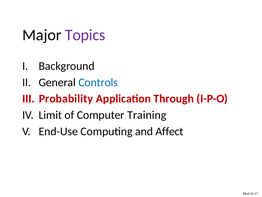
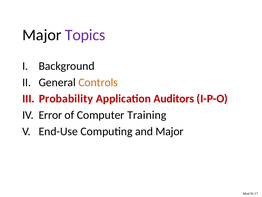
Controls colour: blue -> orange
Through: Through -> Auditors
Limit: Limit -> Error
and Affect: Affect -> Major
